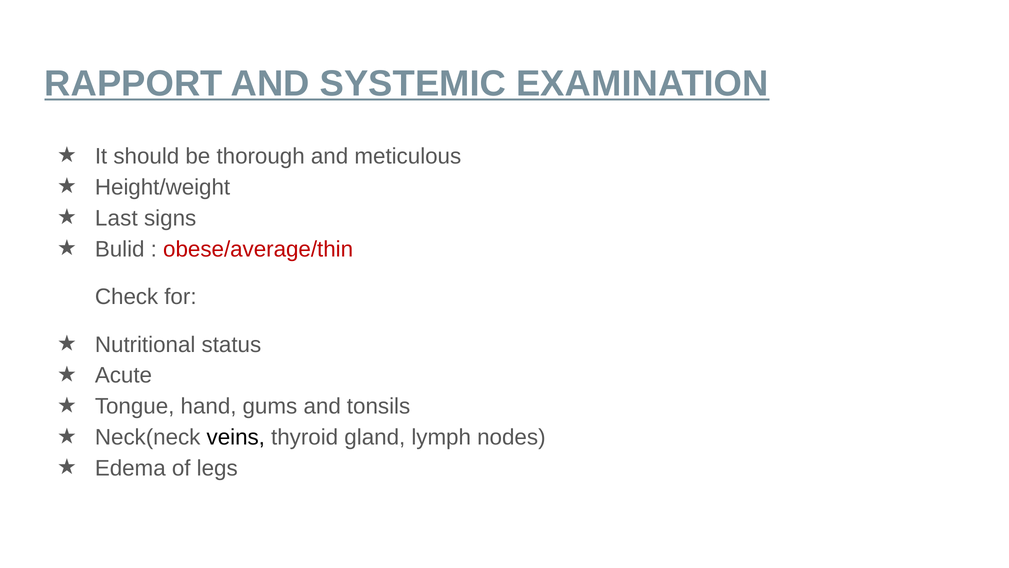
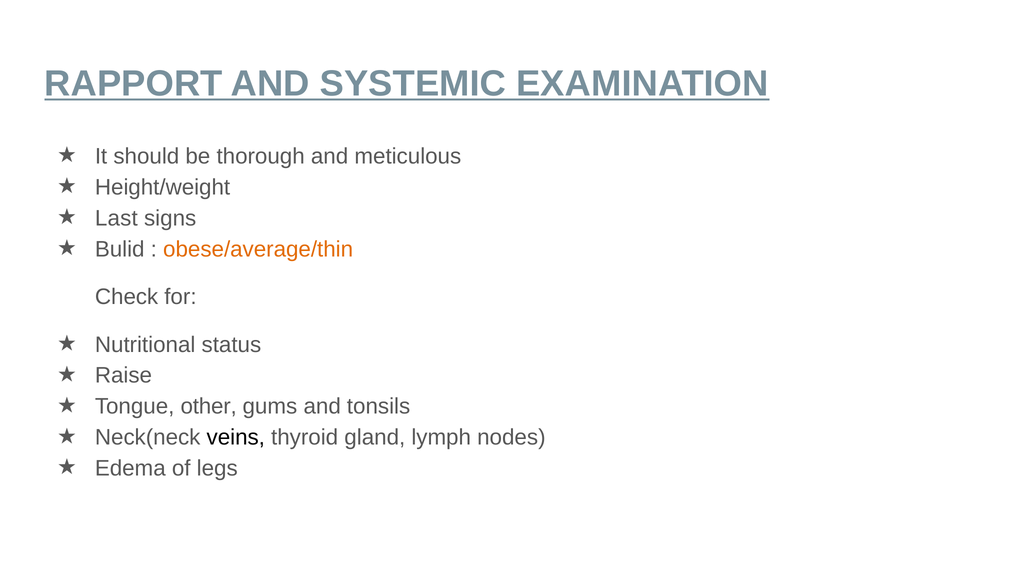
obese/average/thin colour: red -> orange
Acute: Acute -> Raise
hand: hand -> other
